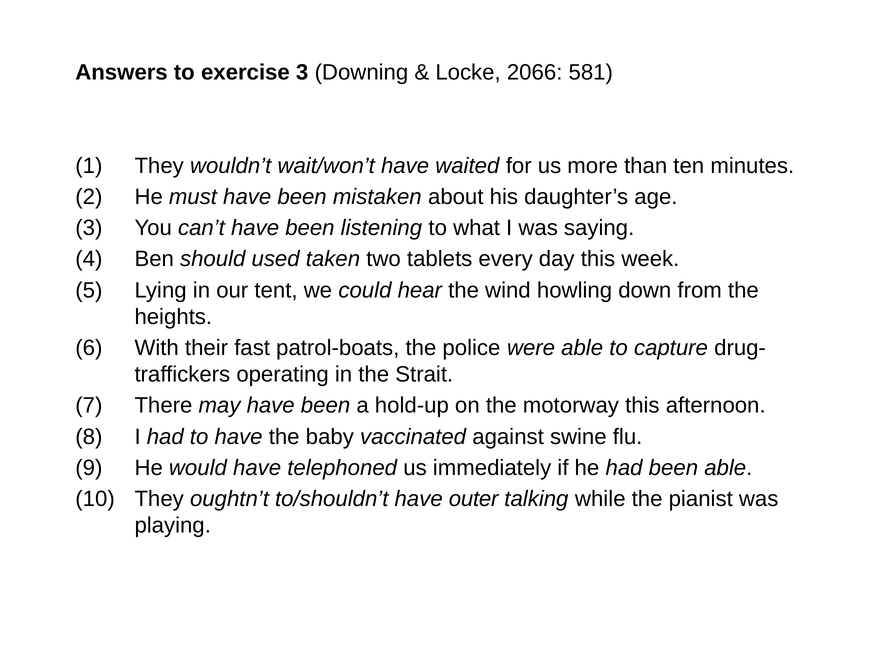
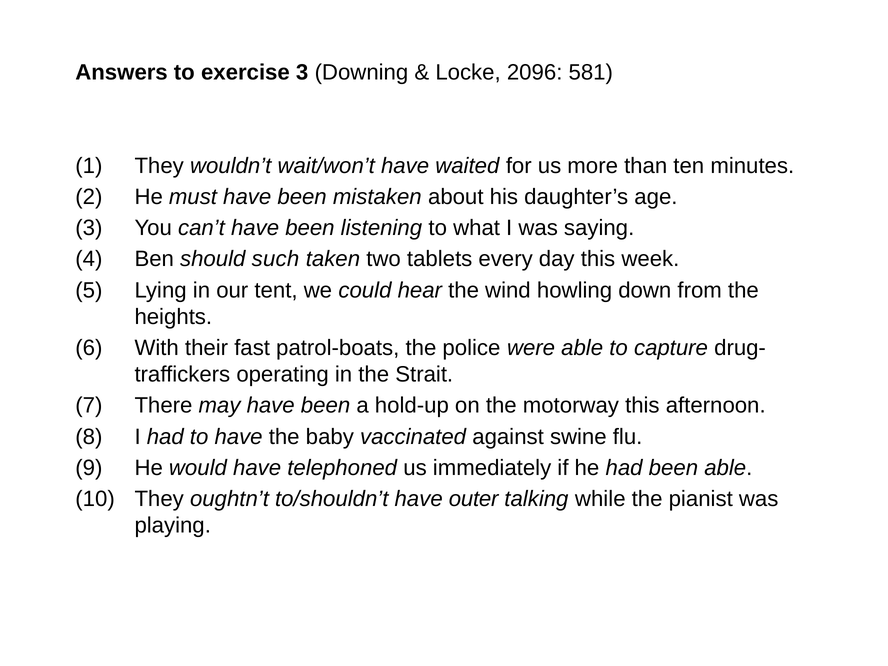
2066: 2066 -> 2096
used: used -> such
